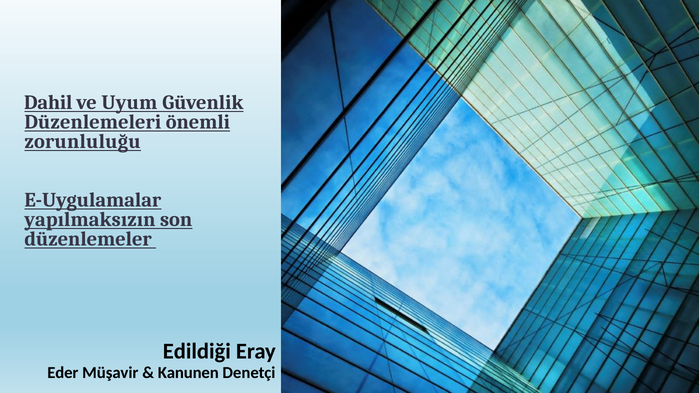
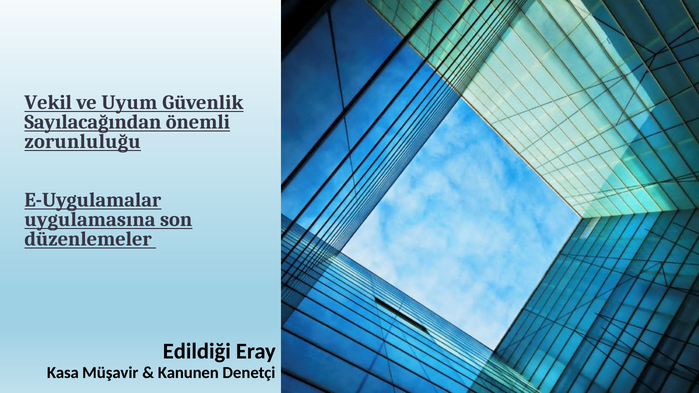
Dahil: Dahil -> Vekil
Düzenlemeleri: Düzenlemeleri -> Sayılacağından
yapılmaksızın: yapılmaksızın -> uygulamasına
Eder: Eder -> Kasa
